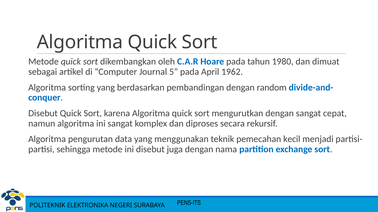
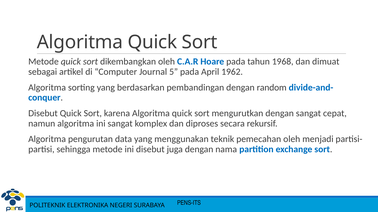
1980: 1980 -> 1968
pemecahan kecil: kecil -> oleh
